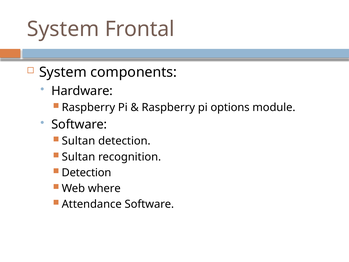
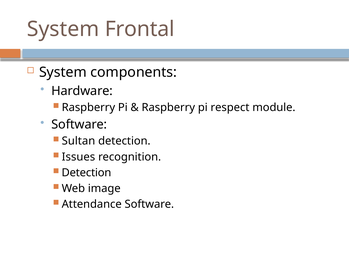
options: options -> respect
Sultan at (78, 157): Sultan -> Issues
where: where -> image
